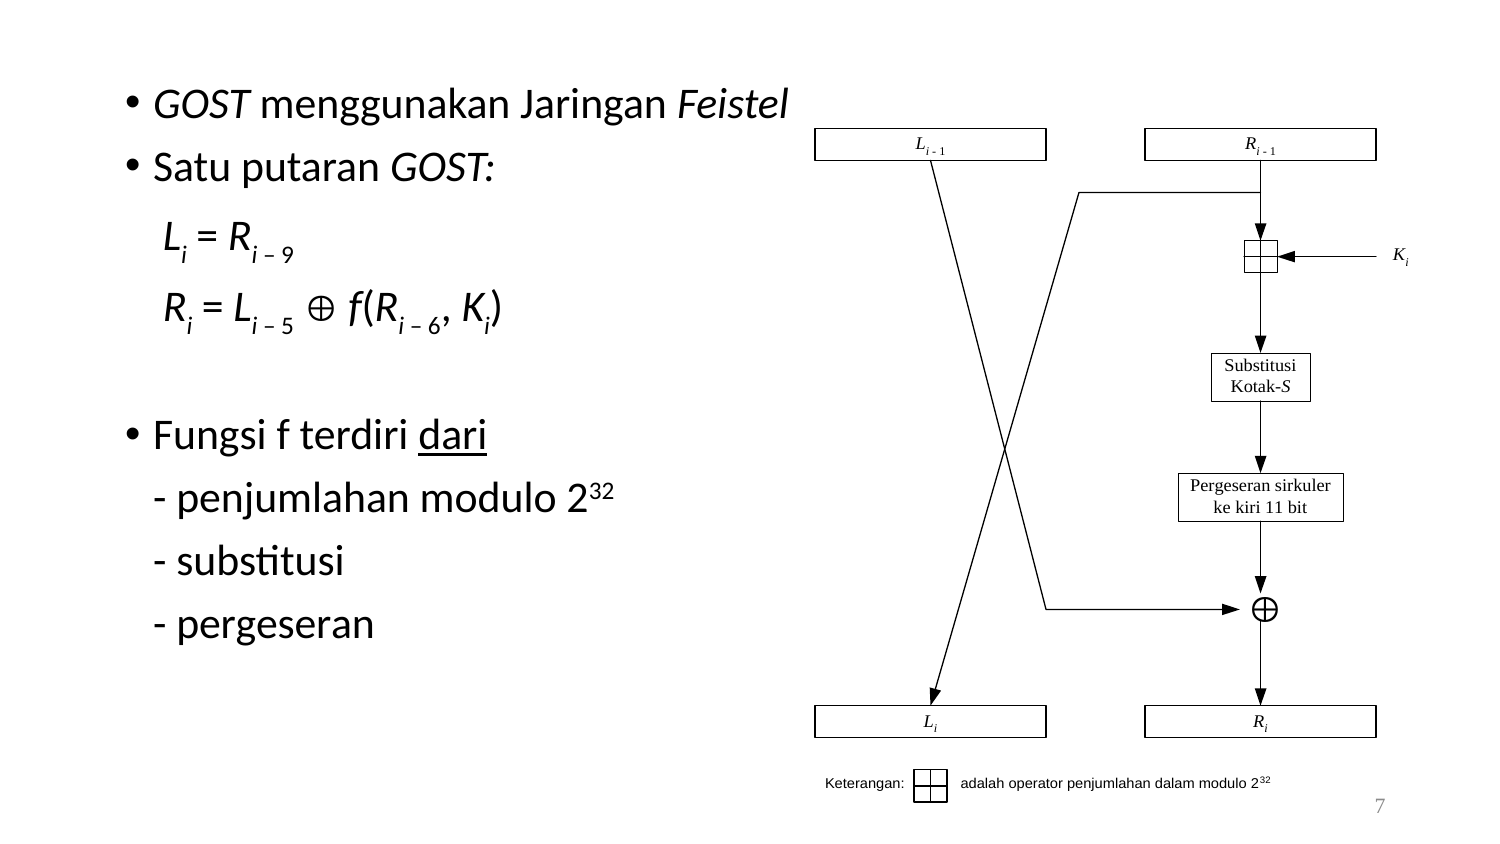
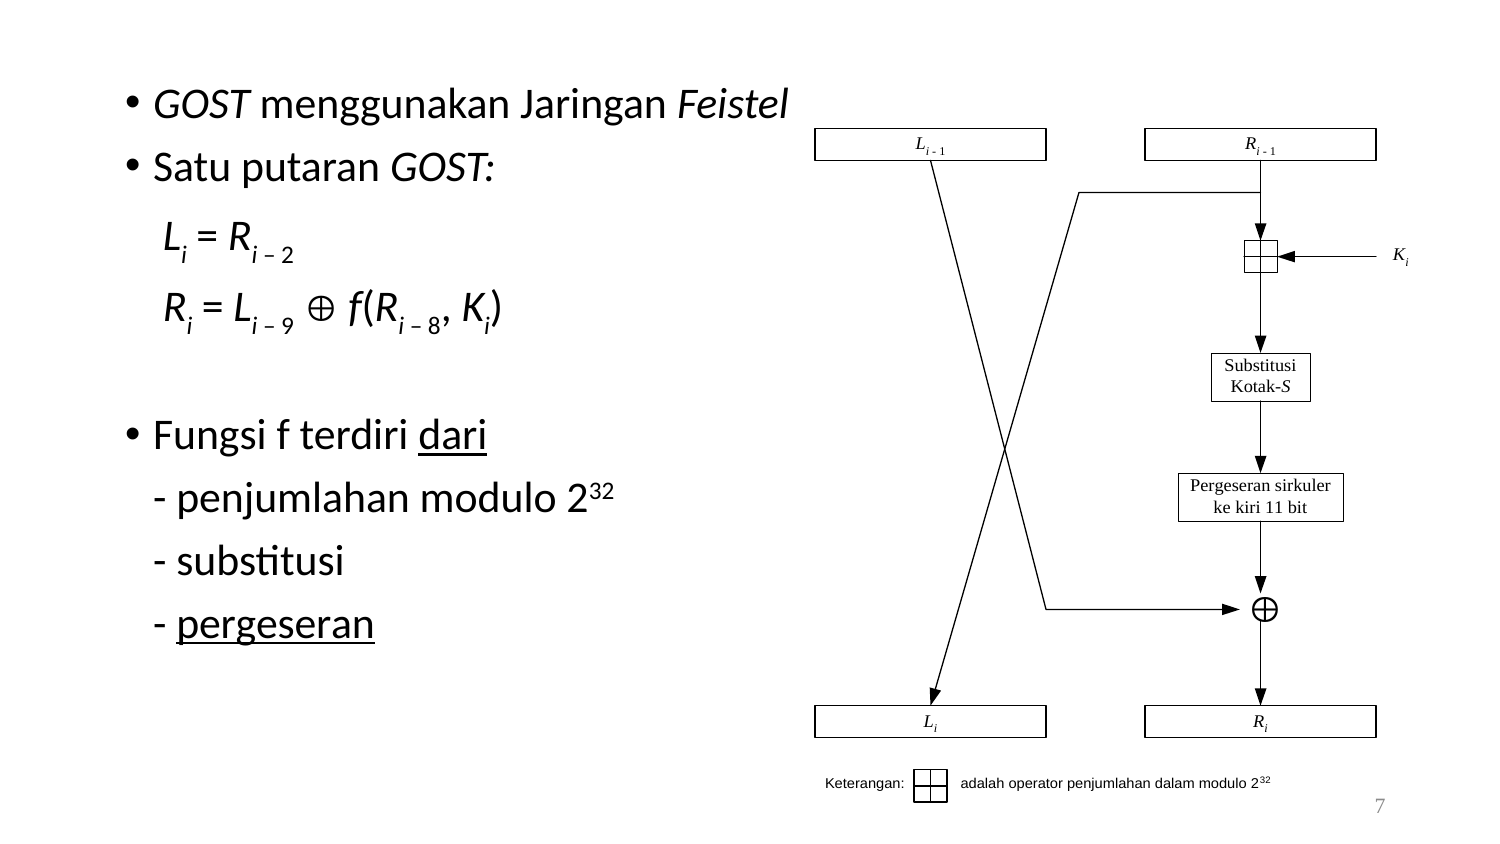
9: 9 -> 2
5: 5 -> 9
6: 6 -> 8
pergeseran at (276, 624) underline: none -> present
